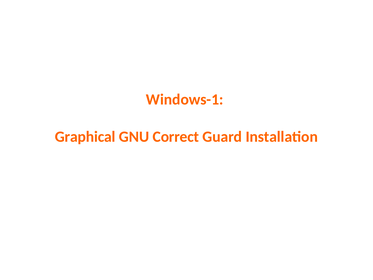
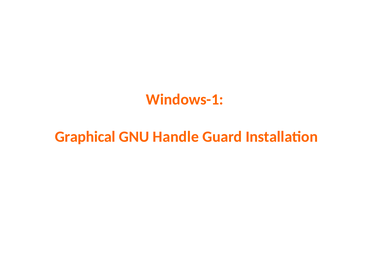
Correct: Correct -> Handle
